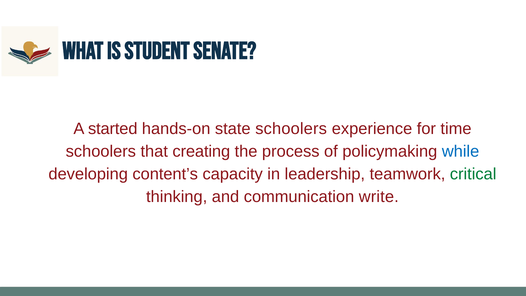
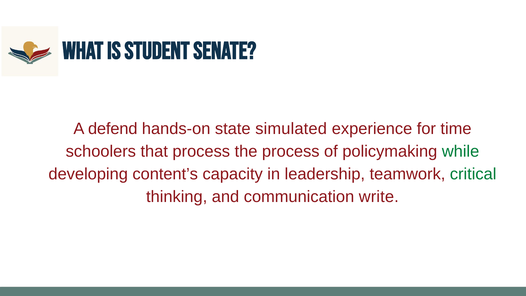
started: started -> defend
state schoolers: schoolers -> simulated
that creating: creating -> process
while colour: blue -> green
